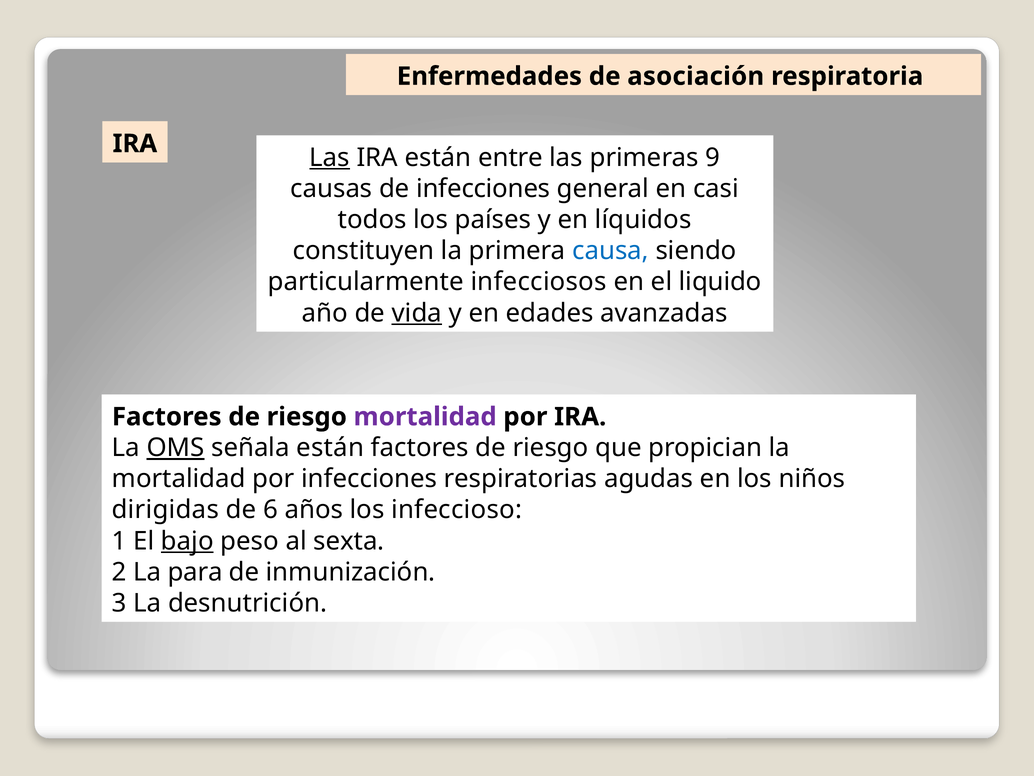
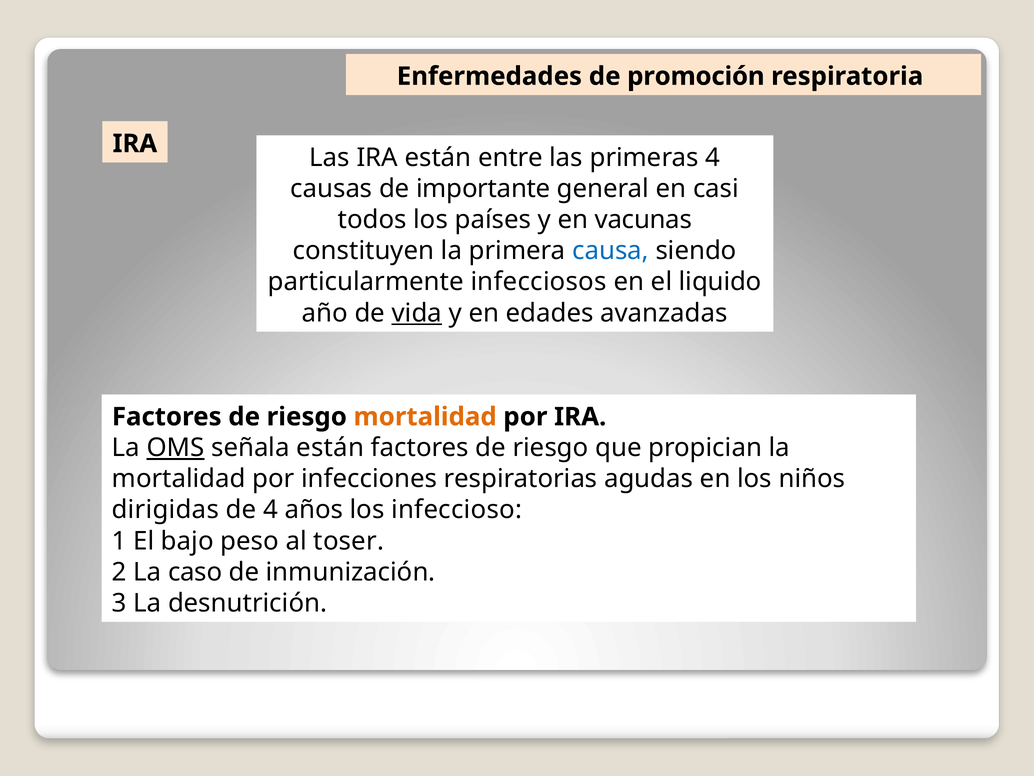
asociación: asociación -> promoción
Las at (330, 158) underline: present -> none
primeras 9: 9 -> 4
de infecciones: infecciones -> importante
líquidos: líquidos -> vacunas
mortalidad at (425, 417) colour: purple -> orange
de 6: 6 -> 4
bajo underline: present -> none
sexta: sexta -> toser
para: para -> caso
